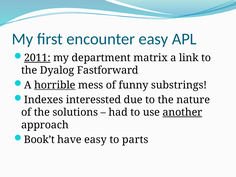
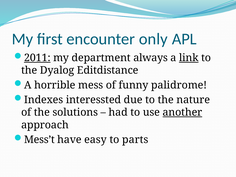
encounter easy: easy -> only
matrix: matrix -> always
link underline: none -> present
Fastforward: Fastforward -> Editdistance
horrible underline: present -> none
substrings: substrings -> palidrome
Book’t: Book’t -> Mess’t
